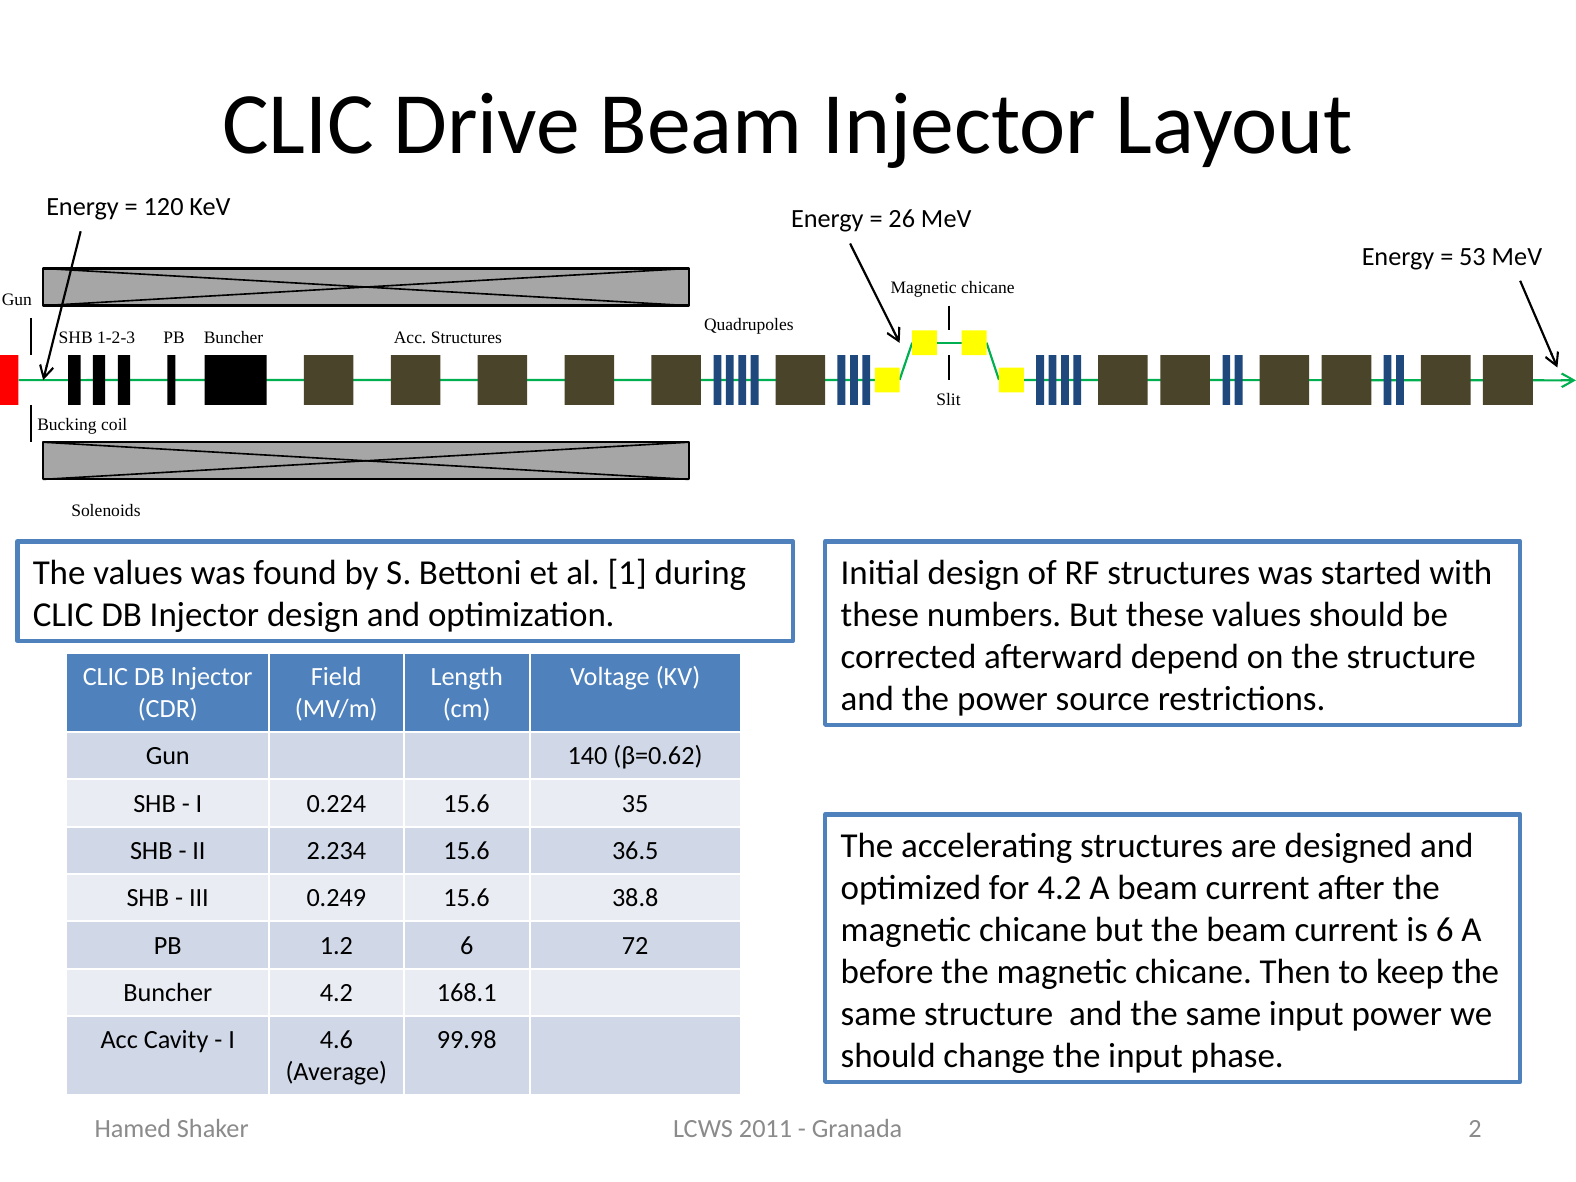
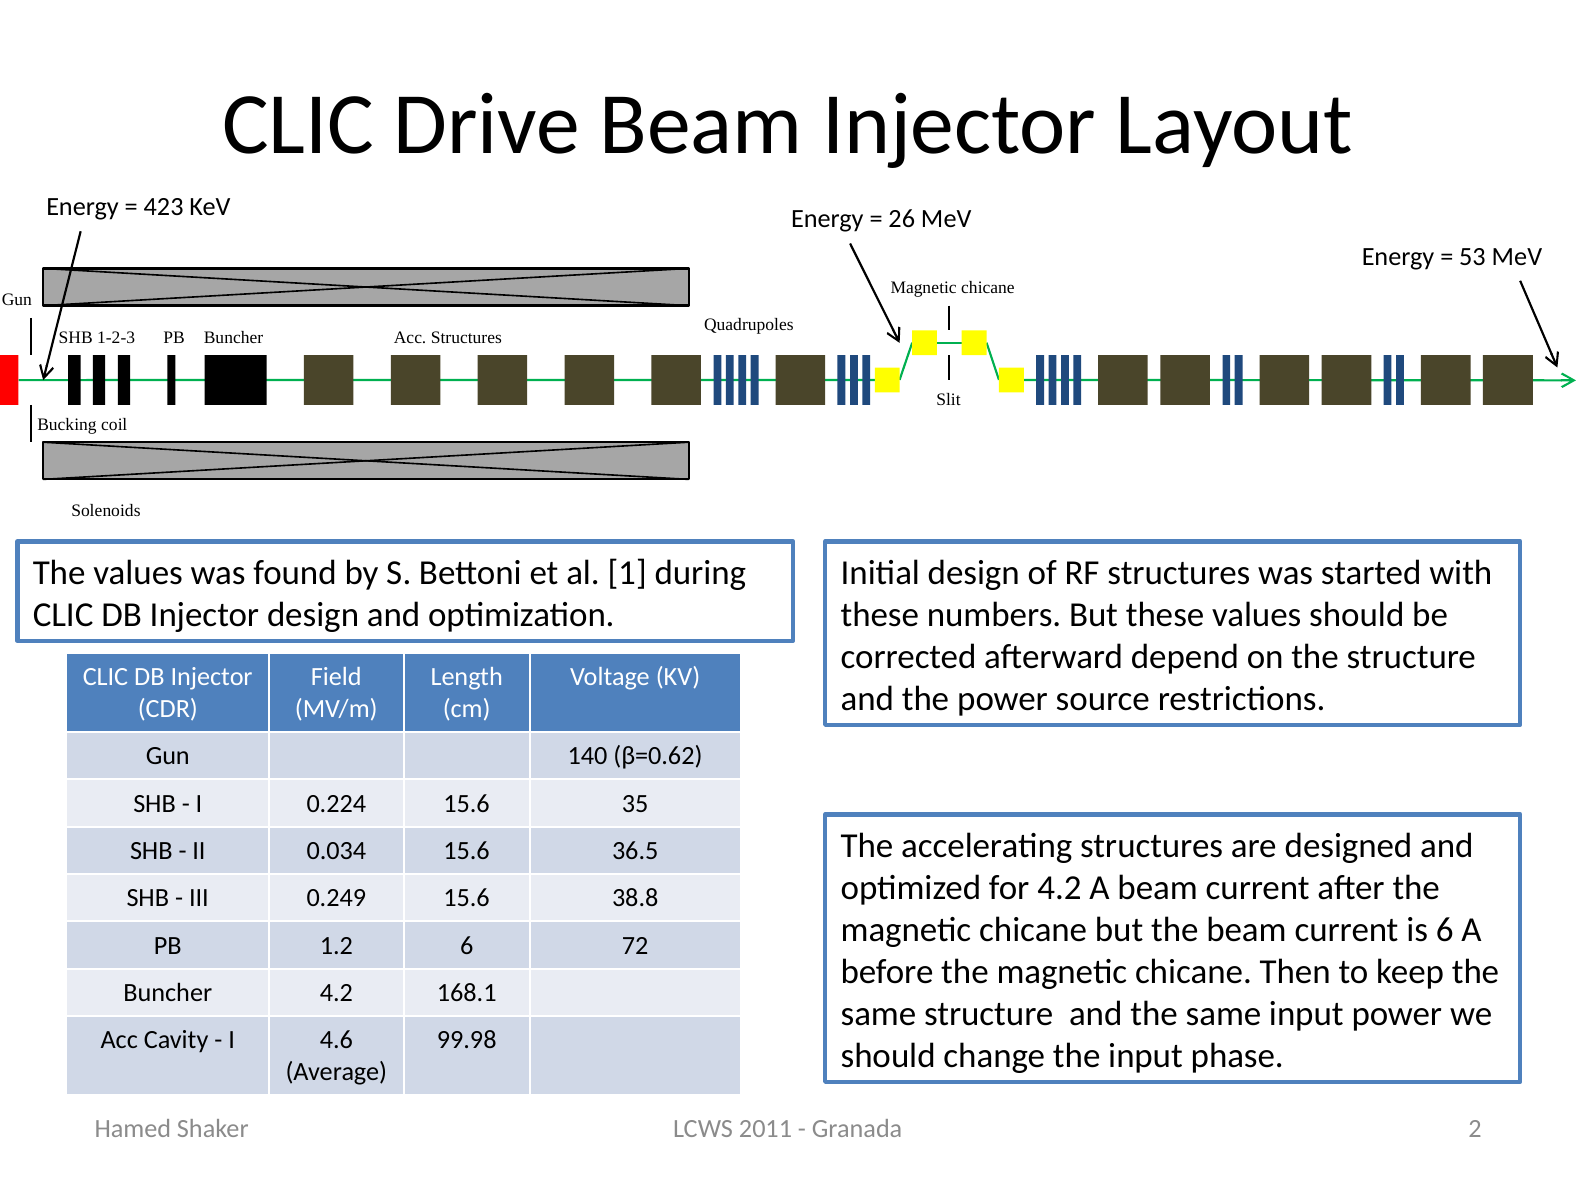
120: 120 -> 423
2.234: 2.234 -> 0.034
